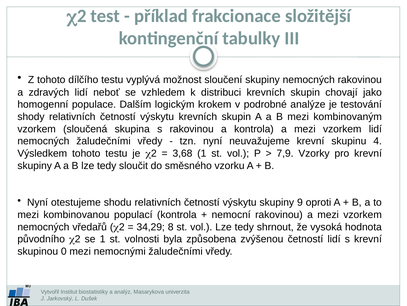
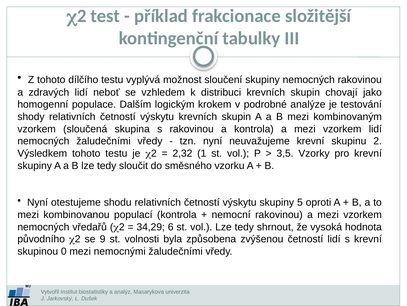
4: 4 -> 2
3,68: 3,68 -> 2,32
7,9: 7,9 -> 3,5
9: 9 -> 5
8: 8 -> 6
se 1: 1 -> 9
